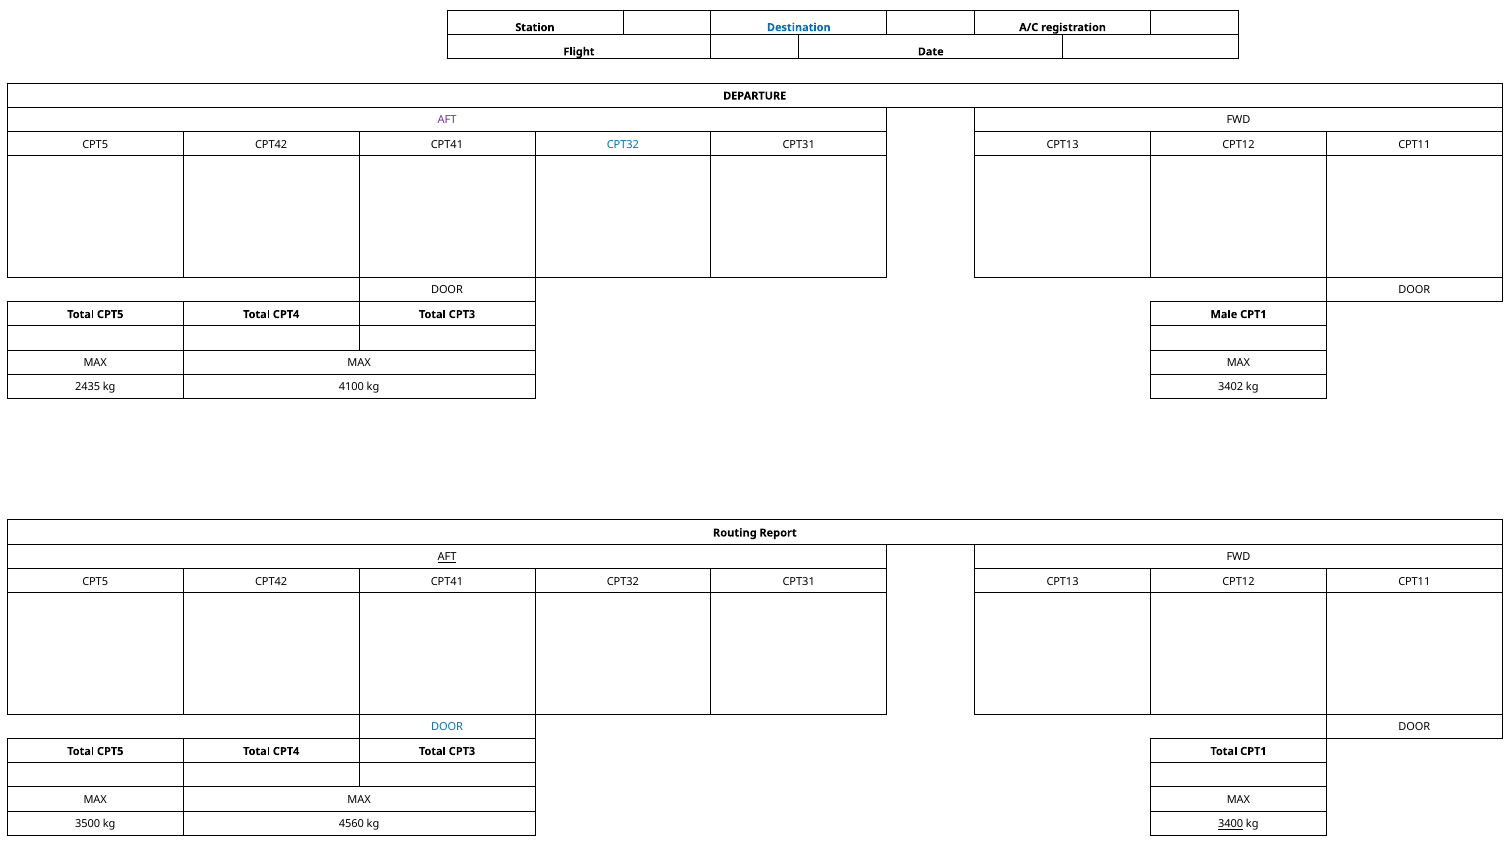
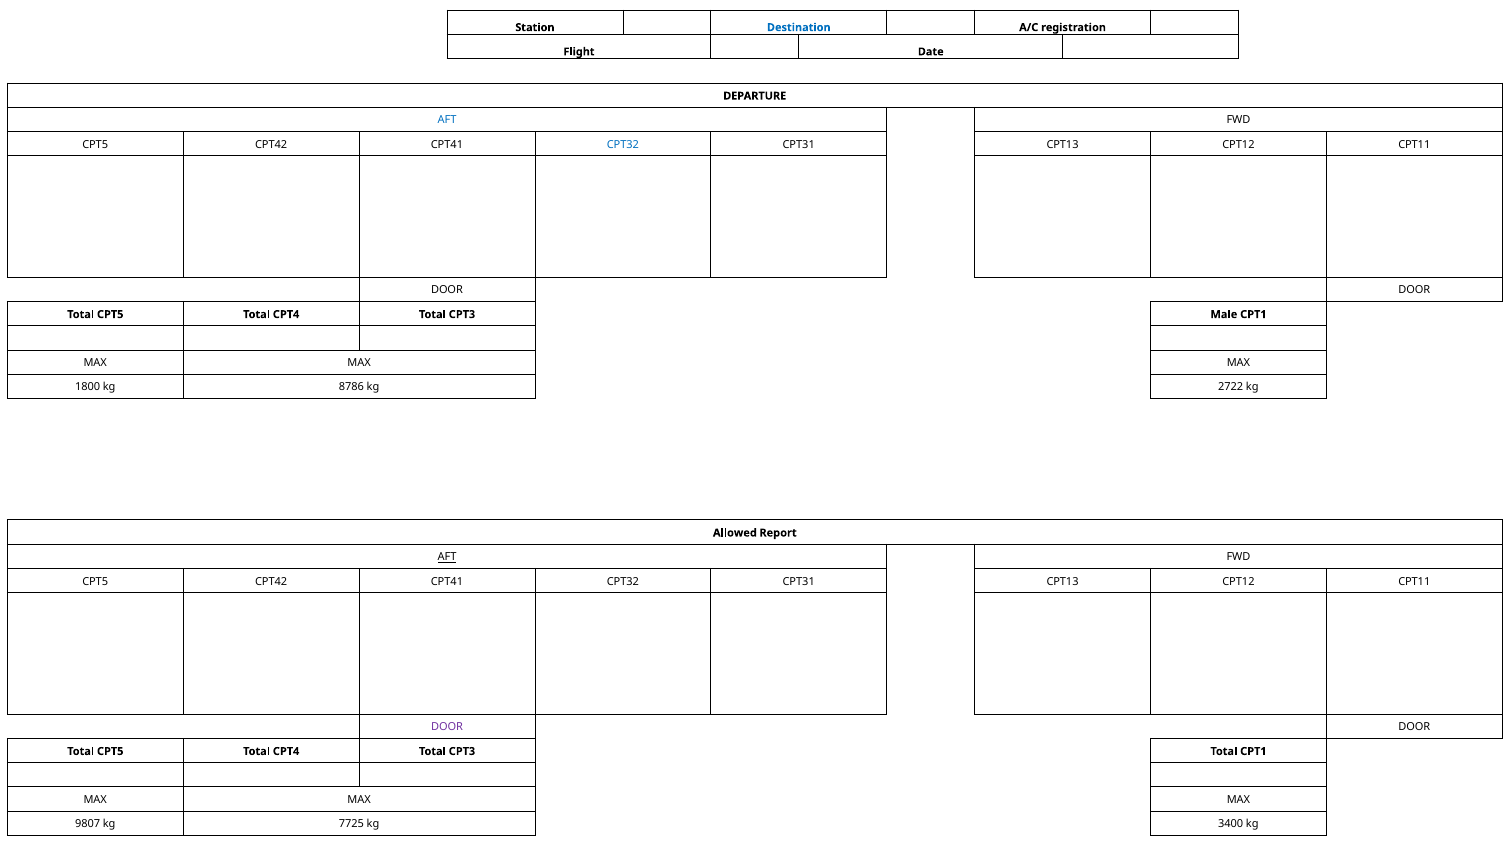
AFT at (447, 120) colour: purple -> blue
2435: 2435 -> 1800
4100: 4100 -> 8786
3402: 3402 -> 2722
Routing: Routing -> Allowed
DOOR at (447, 727) colour: blue -> purple
3500: 3500 -> 9807
4560: 4560 -> 7725
3400 underline: present -> none
